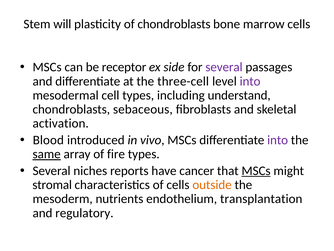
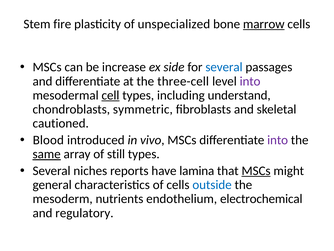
will: will -> fire
of chondroblasts: chondroblasts -> unspecialized
marrow underline: none -> present
receptor: receptor -> increase
several at (224, 67) colour: purple -> blue
cell underline: none -> present
sebaceous: sebaceous -> symmetric
activation: activation -> cautioned
fire: fire -> still
cancer: cancer -> lamina
stromal: stromal -> general
outside colour: orange -> blue
transplantation: transplantation -> electrochemical
